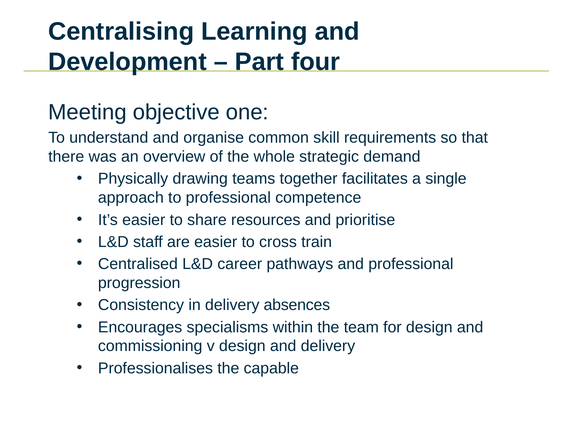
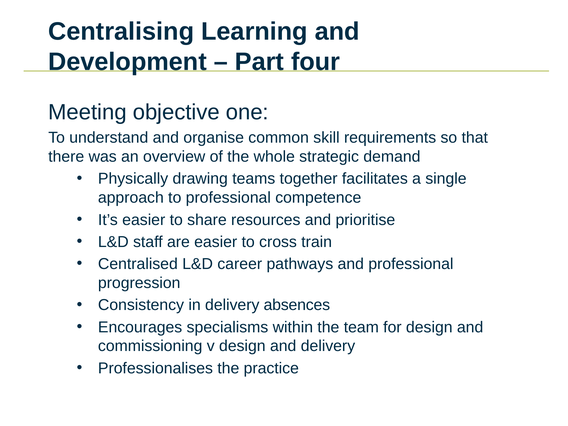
capable: capable -> practice
